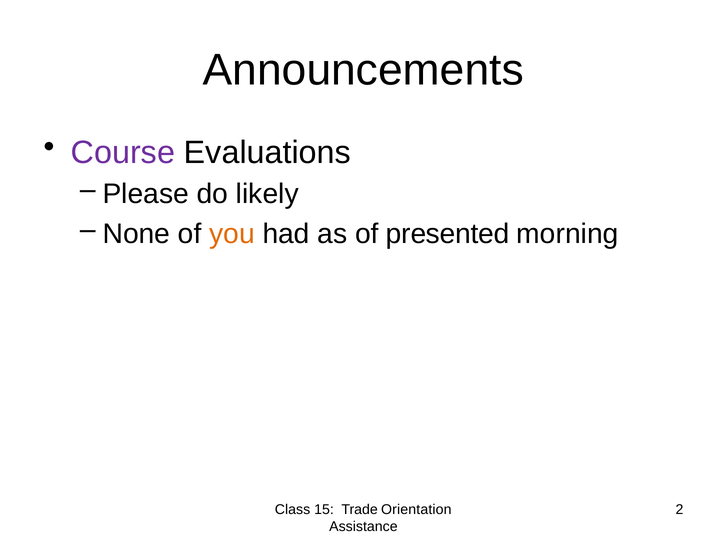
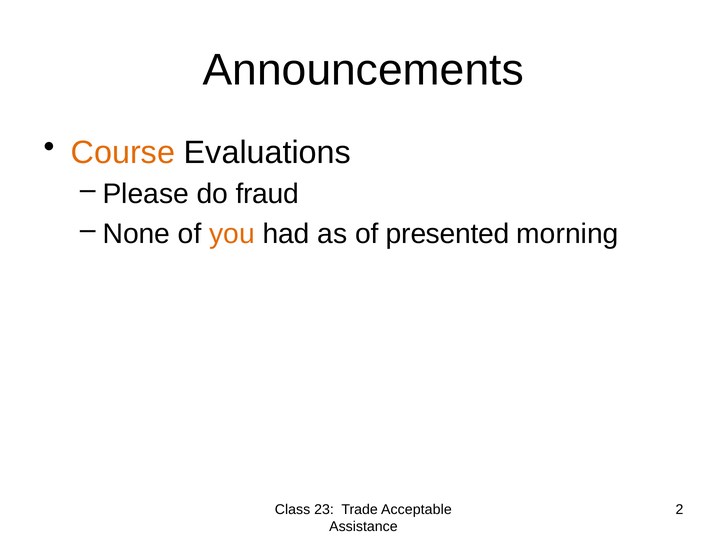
Course colour: purple -> orange
likely: likely -> fraud
15: 15 -> 23
Orientation: Orientation -> Acceptable
